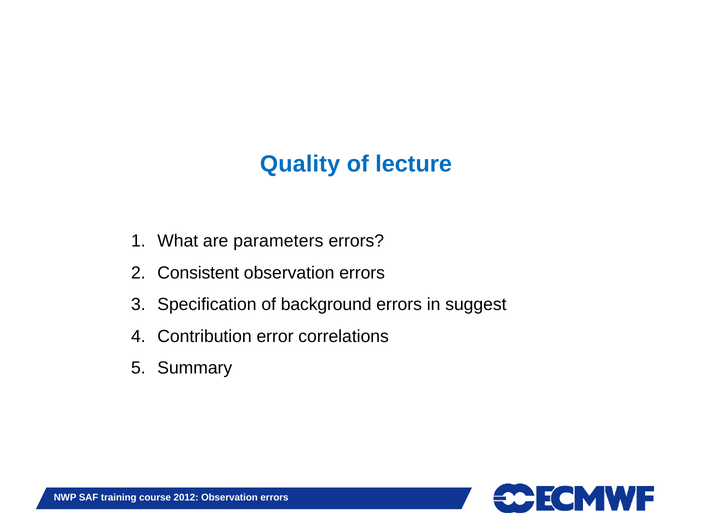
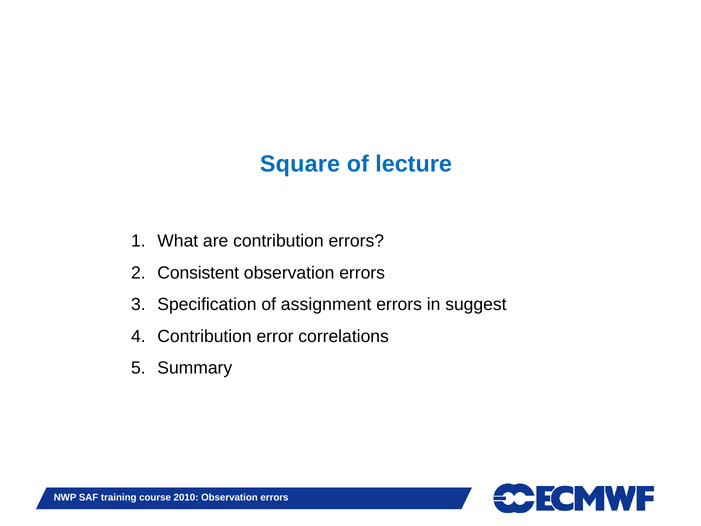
Quality: Quality -> Square
are parameters: parameters -> contribution
background: background -> assignment
2012: 2012 -> 2010
